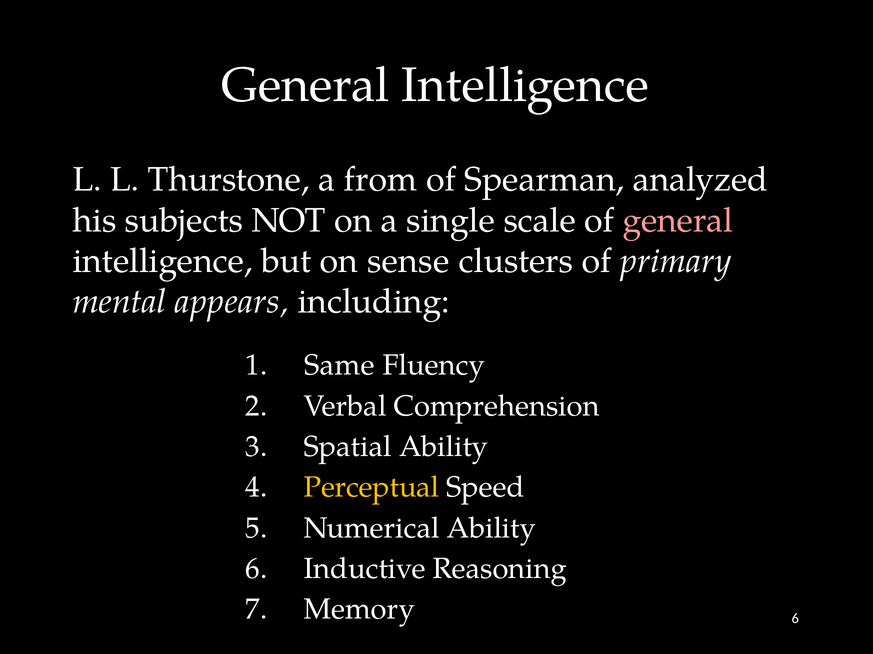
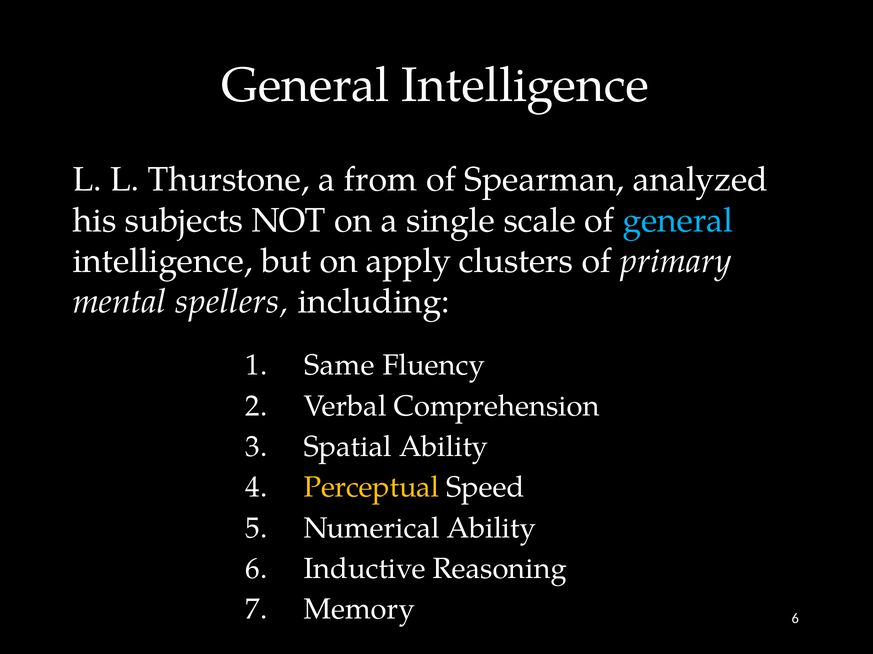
general at (678, 221) colour: pink -> light blue
sense: sense -> apply
appears: appears -> spellers
